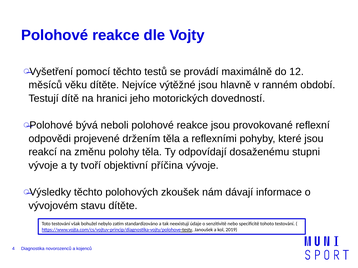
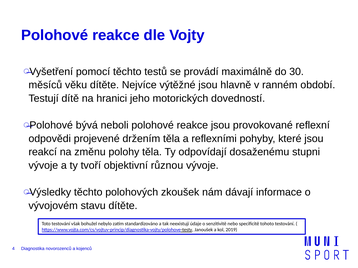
12: 12 -> 30
příčina: příčina -> různou
